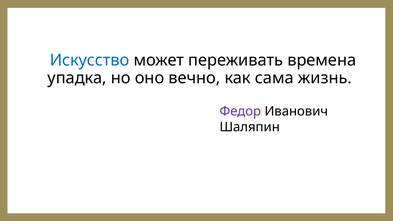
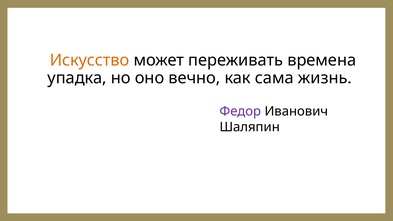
Искусство colour: blue -> orange
